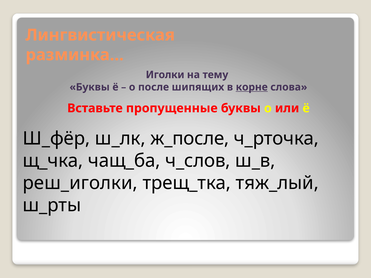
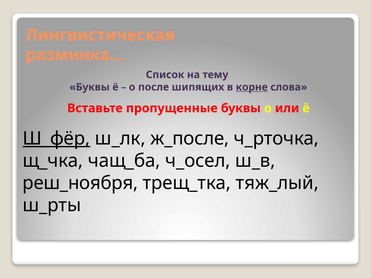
Иголки: Иголки -> Список
Ш_фёр underline: none -> present
ч_слов: ч_слов -> ч_осел
реш_иголки: реш_иголки -> реш_ноября
